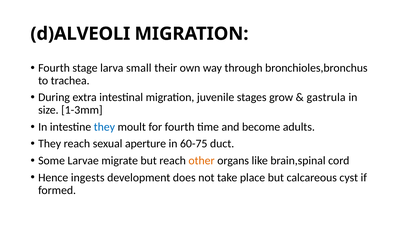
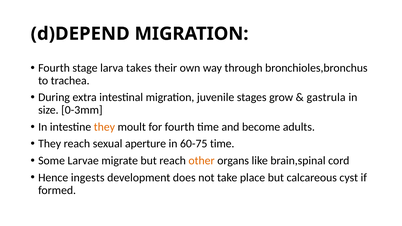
d)ALVEOLI: d)ALVEOLI -> d)DEPEND
small: small -> takes
1-3mm: 1-3mm -> 0-3mm
they at (104, 127) colour: blue -> orange
60-75 duct: duct -> time
